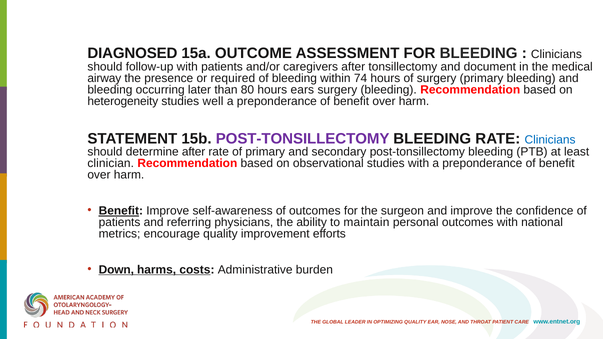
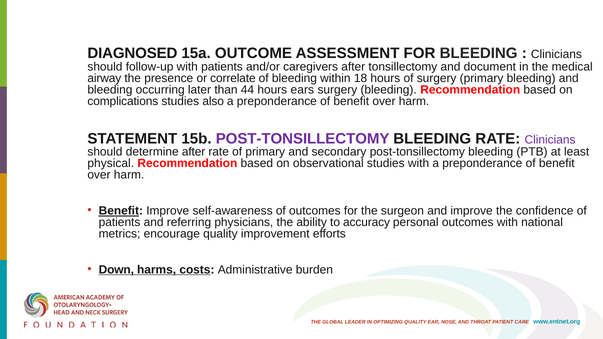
required: required -> correlate
74: 74 -> 18
80: 80 -> 44
heterogeneity: heterogeneity -> complications
well: well -> also
Clinicians at (550, 140) colour: blue -> purple
clinician: clinician -> physical
maintain: maintain -> accuracy
